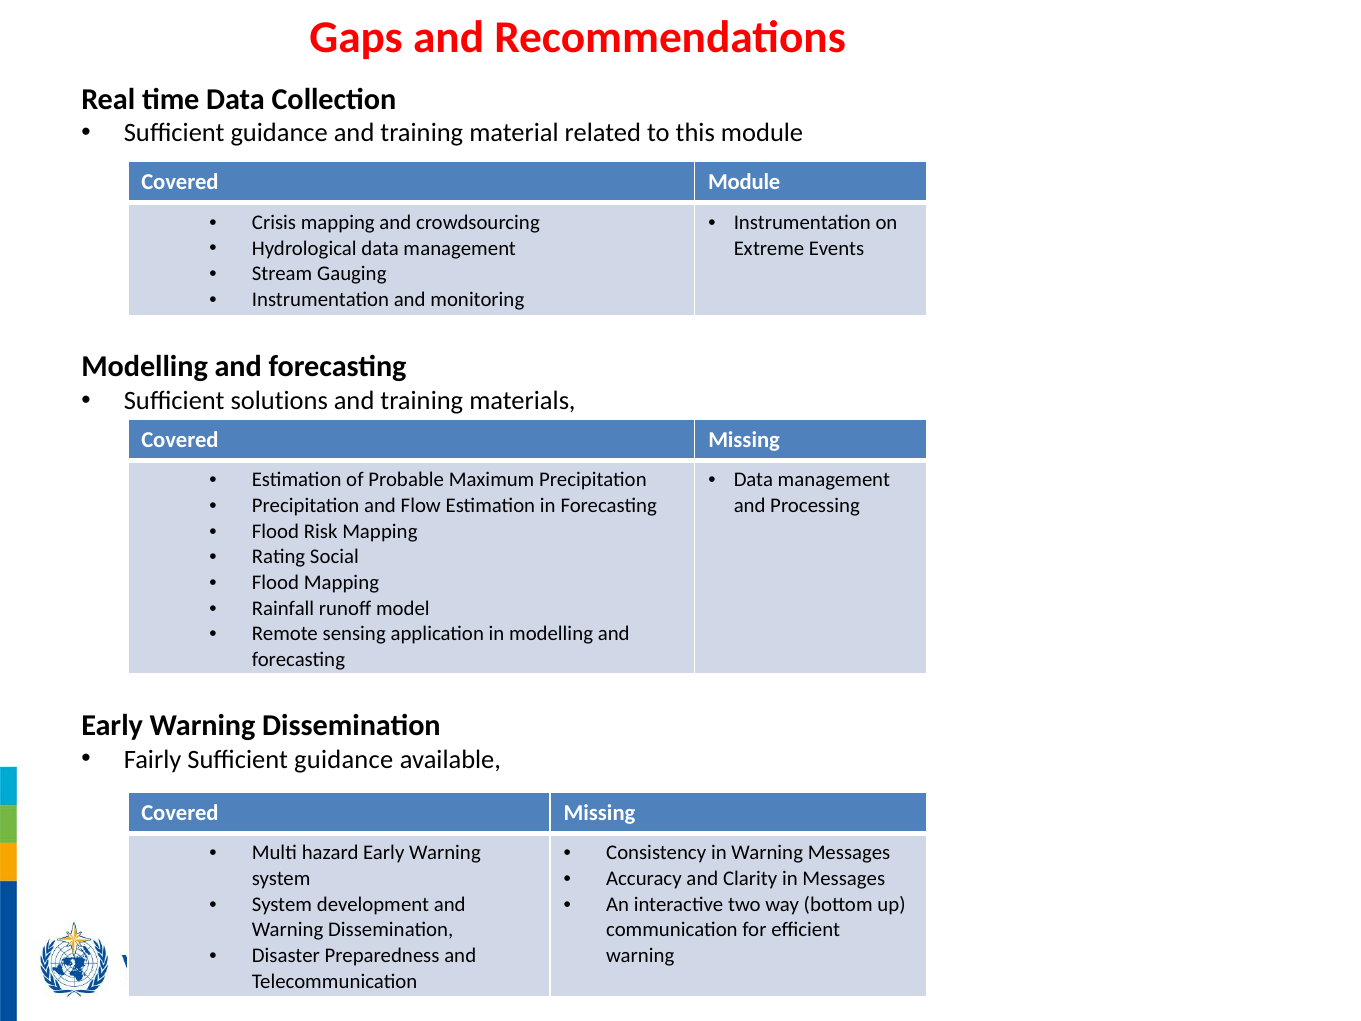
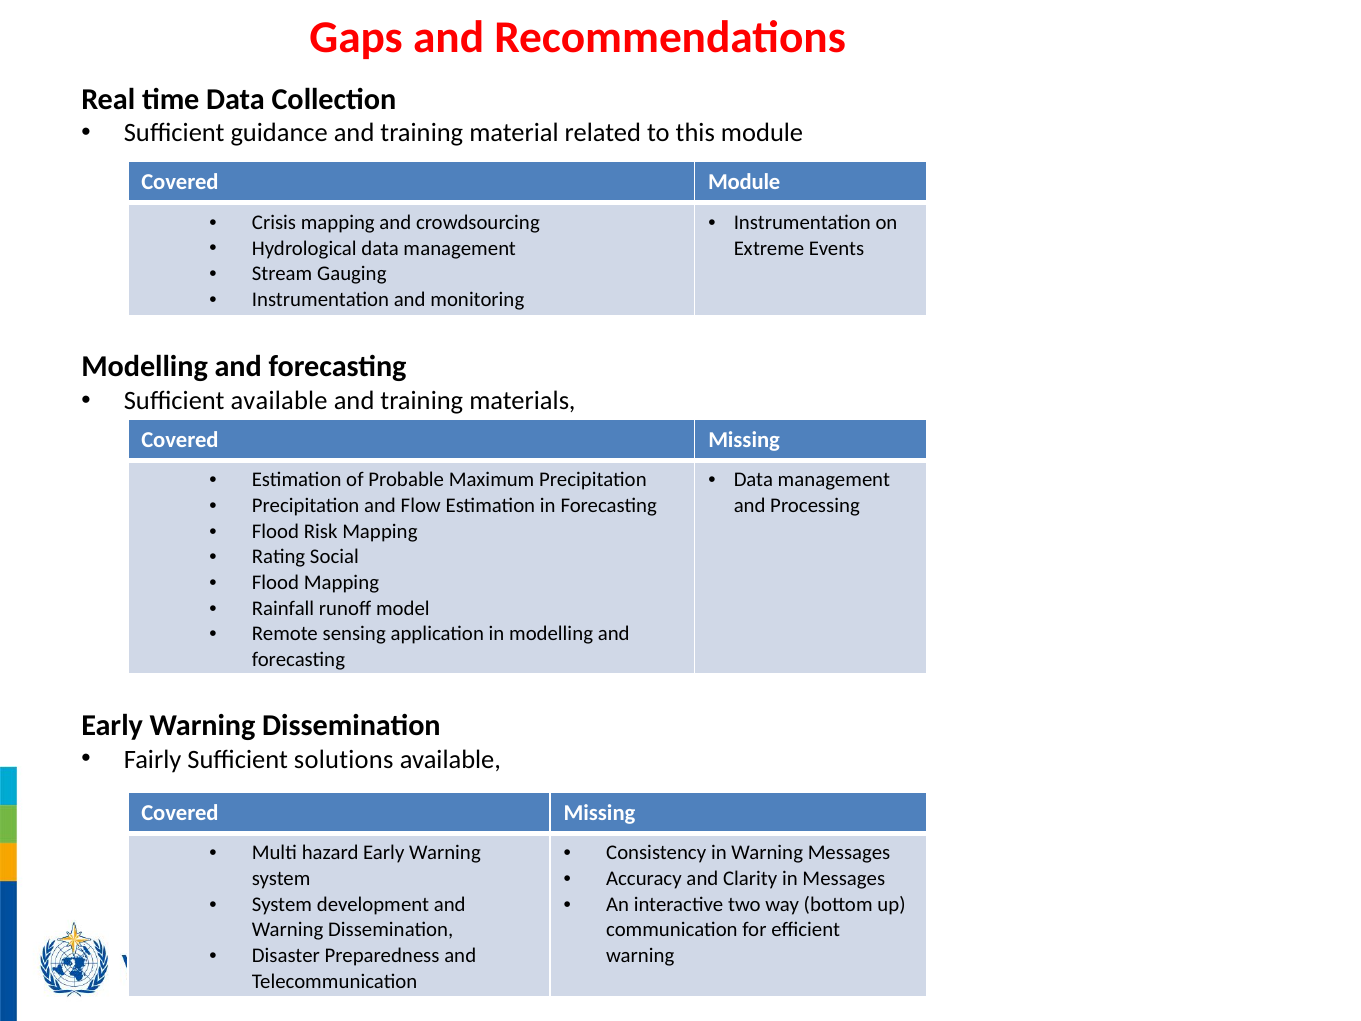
Sufficient solutions: solutions -> available
Fairly Sufficient guidance: guidance -> solutions
